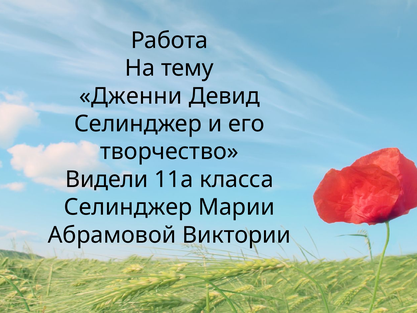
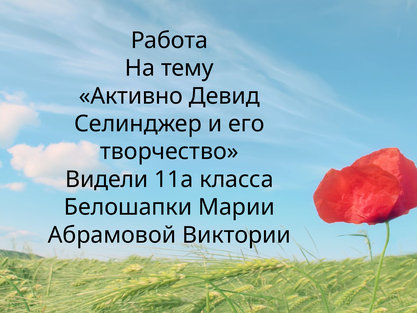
Дженни: Дженни -> Активно
Селинджер at (128, 207): Селинджер -> Белошапки
